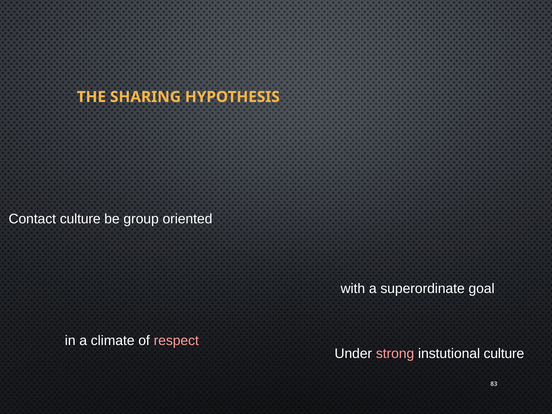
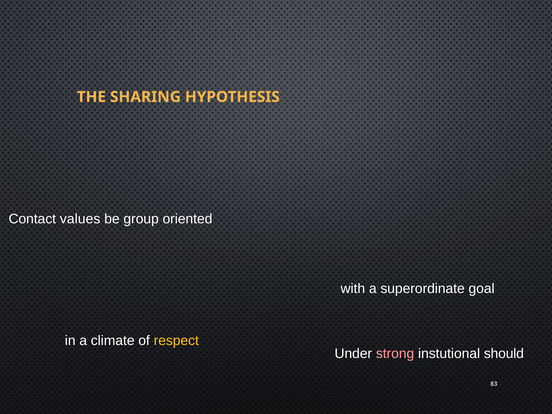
Contact culture: culture -> values
respect colour: pink -> yellow
instutional culture: culture -> should
